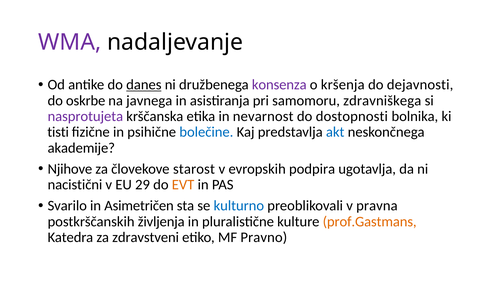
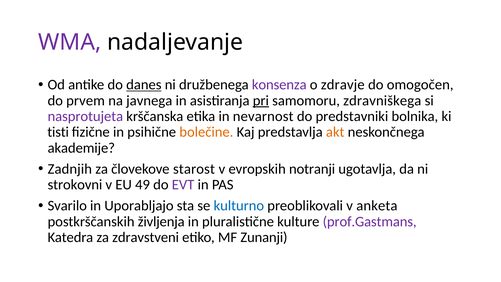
kršenja: kršenja -> zdravje
dejavnosti: dejavnosti -> omogočen
oskrbe: oskrbe -> prvem
pri underline: none -> present
dostopnosti: dostopnosti -> predstavniki
bolečine colour: blue -> orange
akt colour: blue -> orange
Njihove: Njihove -> Zadnjih
podpira: podpira -> notranji
nacistični: nacistični -> strokovni
29: 29 -> 49
EVT colour: orange -> purple
Asimetričen: Asimetričen -> Uporabljajo
pravna: pravna -> anketa
prof.Gastmans colour: orange -> purple
Pravno: Pravno -> Zunanji
